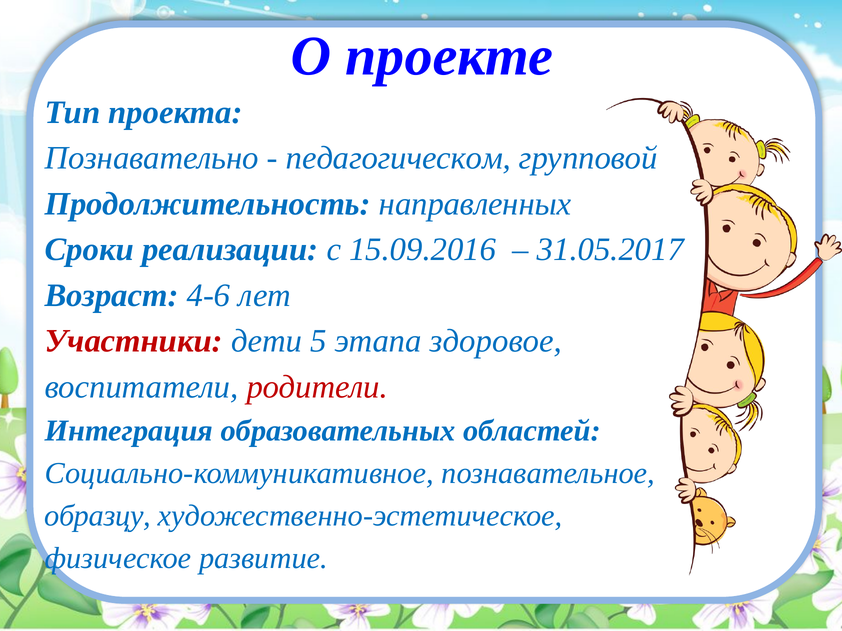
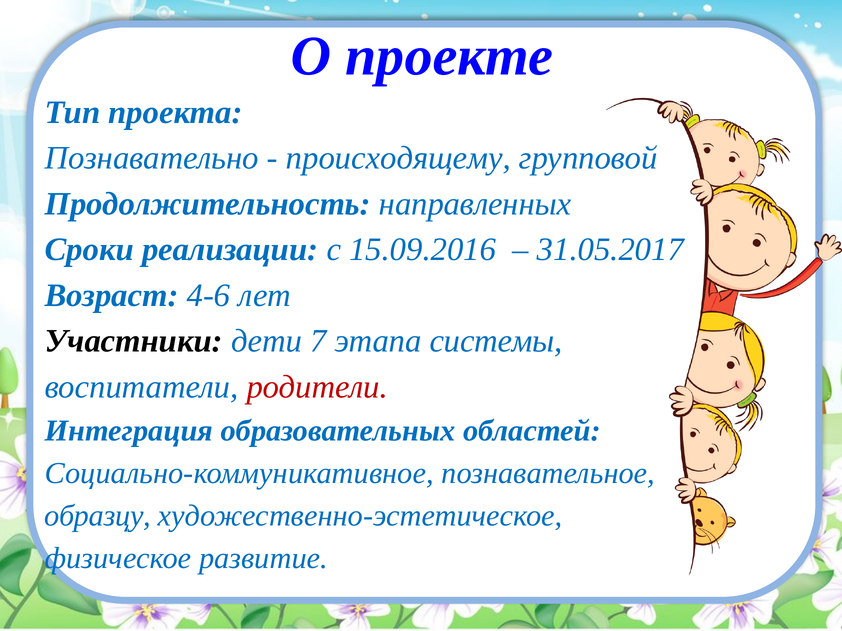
педагогическом: педагогическом -> происходящему
Участники colour: red -> black
5: 5 -> 7
здоровое: здоровое -> системы
